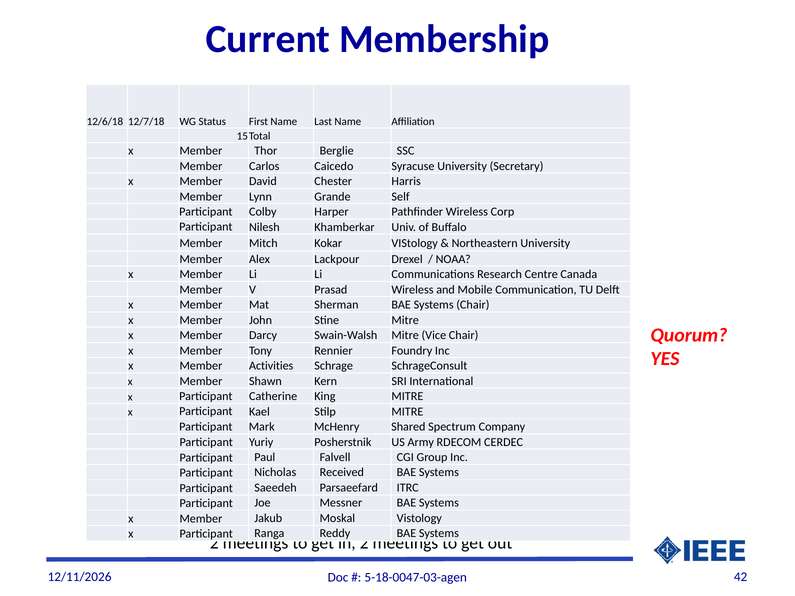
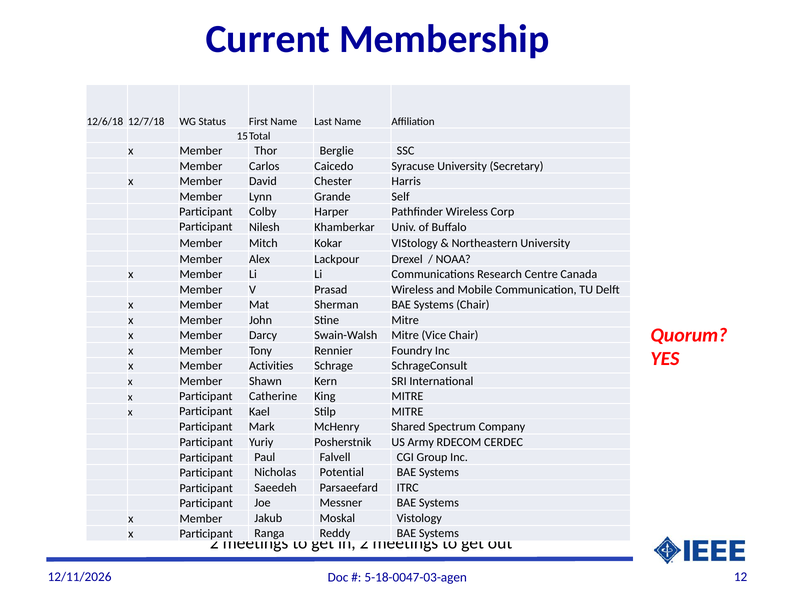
Received: Received -> Potential
42: 42 -> 12
